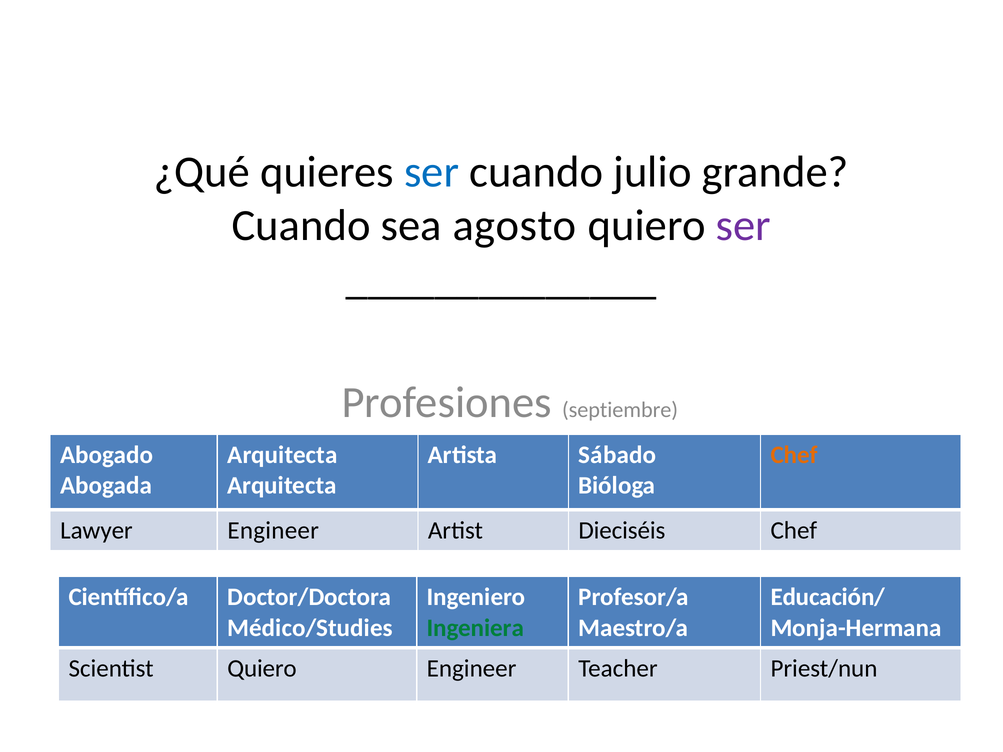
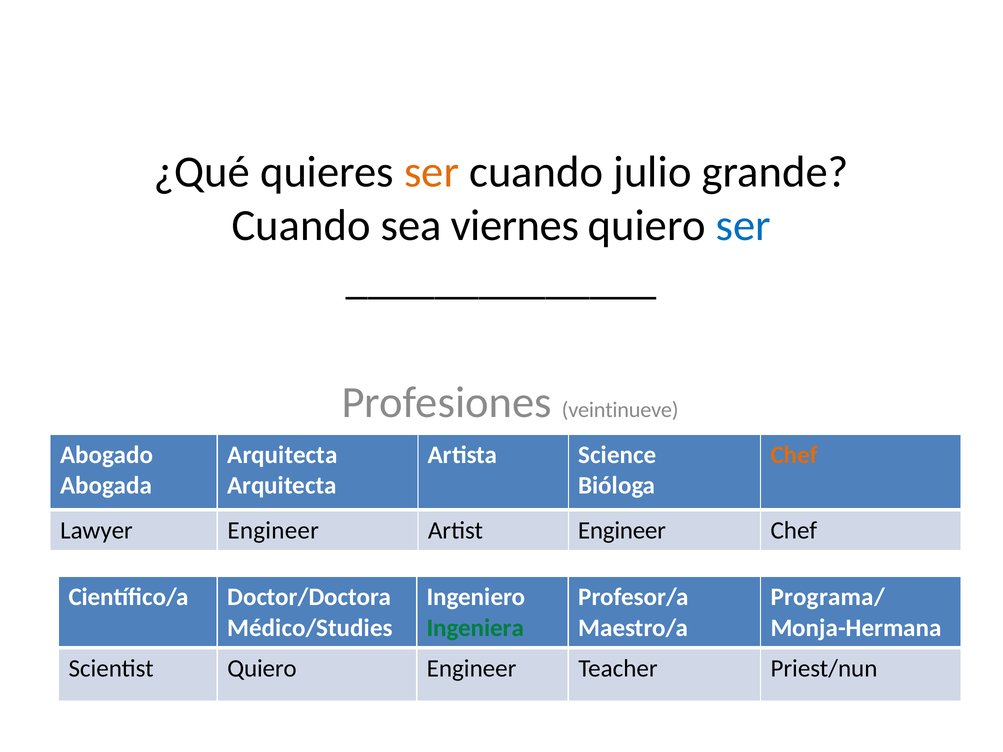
ser at (432, 172) colour: blue -> orange
agosto: agosto -> viernes
ser at (743, 225) colour: purple -> blue
septiembre: septiembre -> veintinueve
Sábado: Sábado -> Science
Artist Dieciséis: Dieciséis -> Engineer
Educación/: Educación/ -> Programa/
